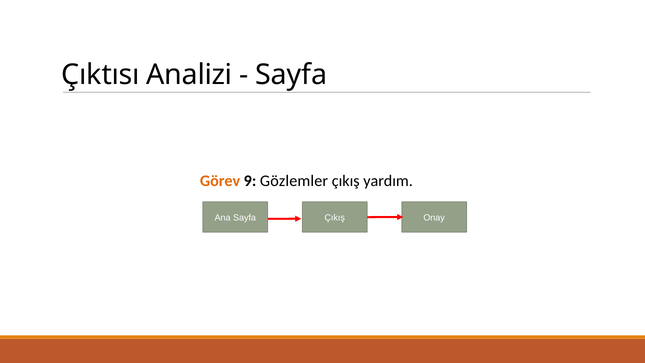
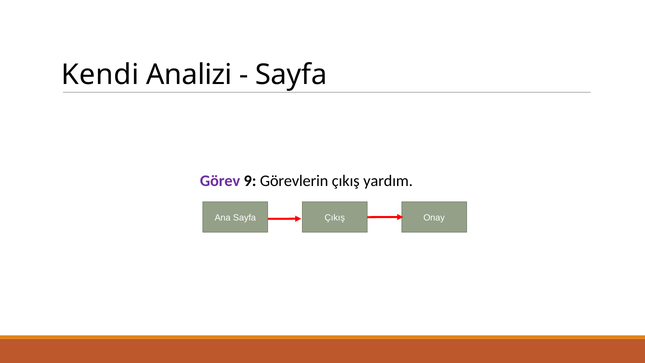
Çıktısı: Çıktısı -> Kendi
Görev colour: orange -> purple
Gözlemler: Gözlemler -> Görevlerin
